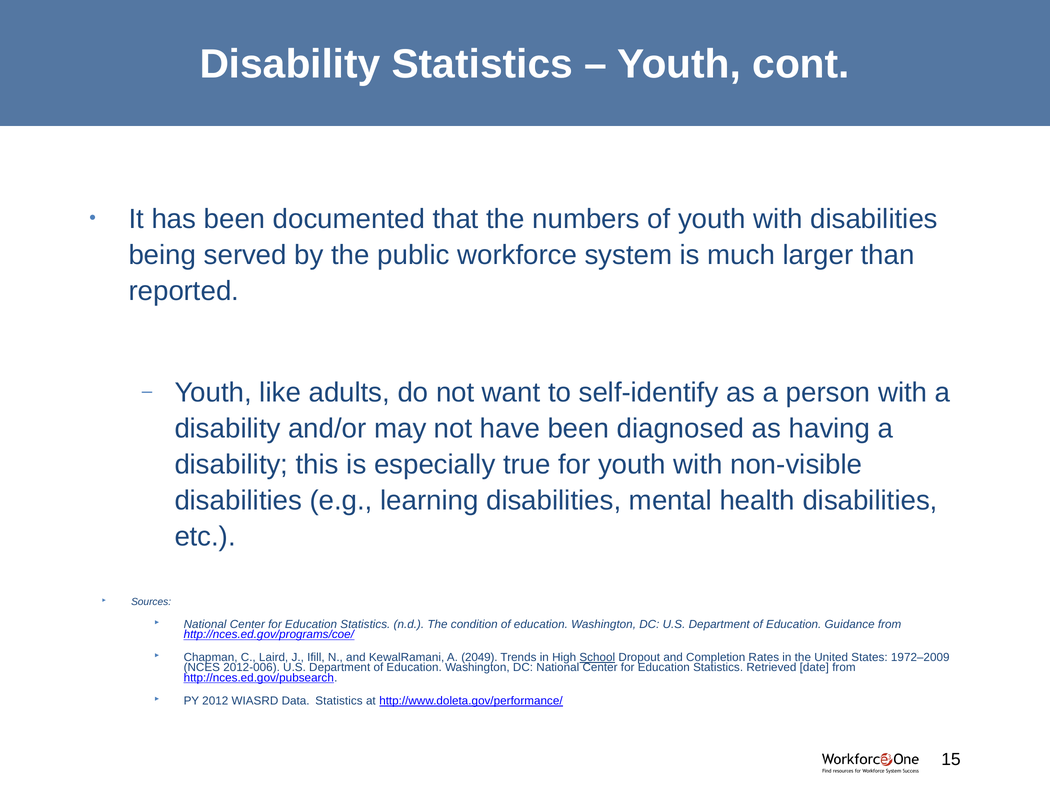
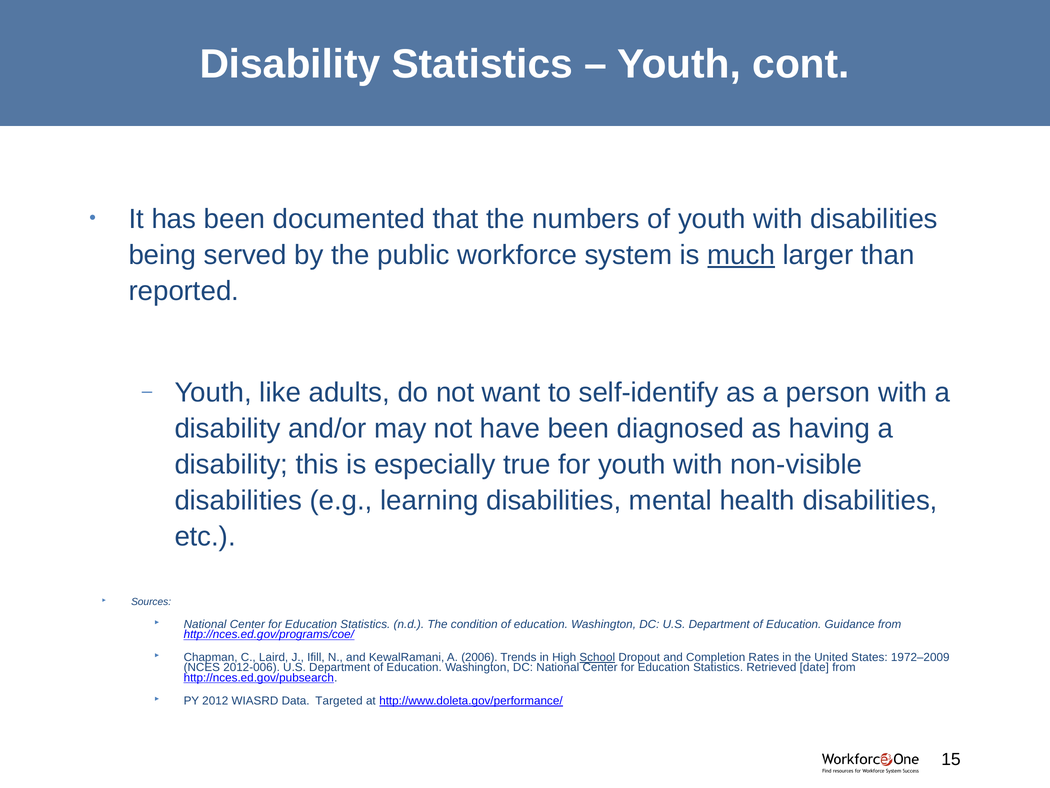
much underline: none -> present
2049: 2049 -> 2006
Data Statistics: Statistics -> Targeted
